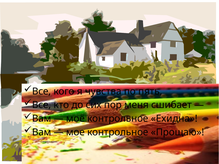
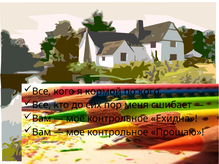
чувства: чувства -> кормой
по пять: пять -> кого
